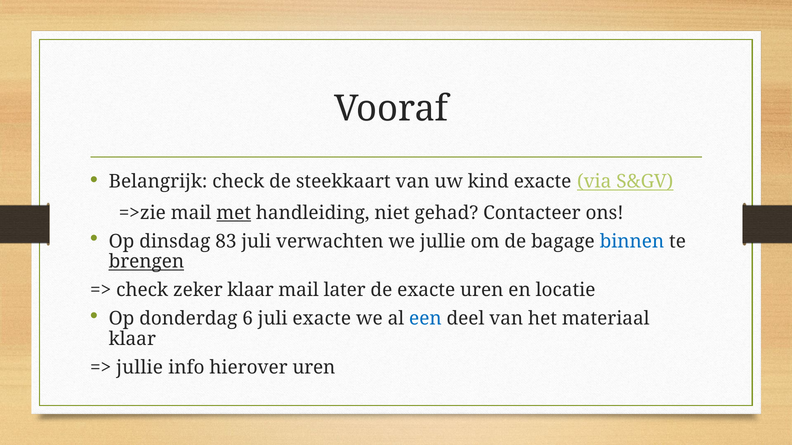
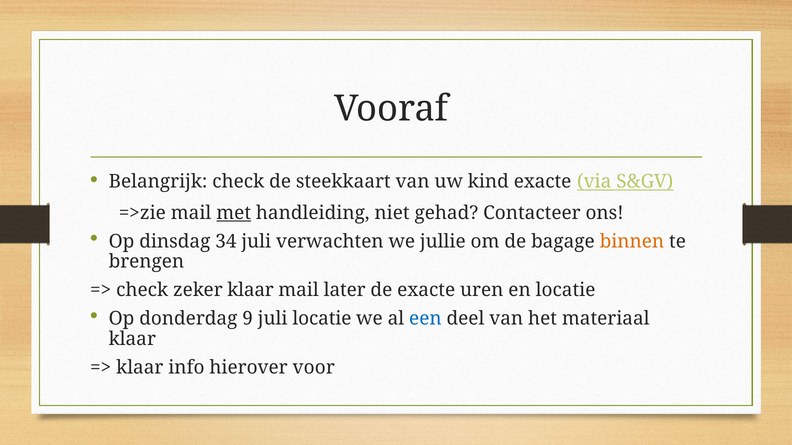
83: 83 -> 34
binnen colour: blue -> orange
brengen underline: present -> none
6: 6 -> 9
juli exacte: exacte -> locatie
jullie at (140, 368): jullie -> klaar
hierover uren: uren -> voor
